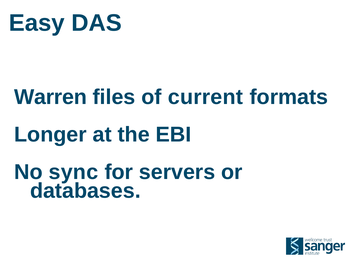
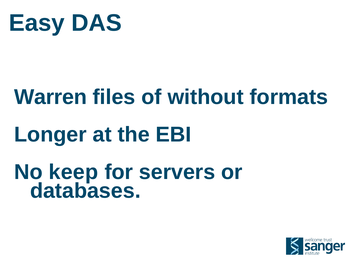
current: current -> without
sync: sync -> keep
